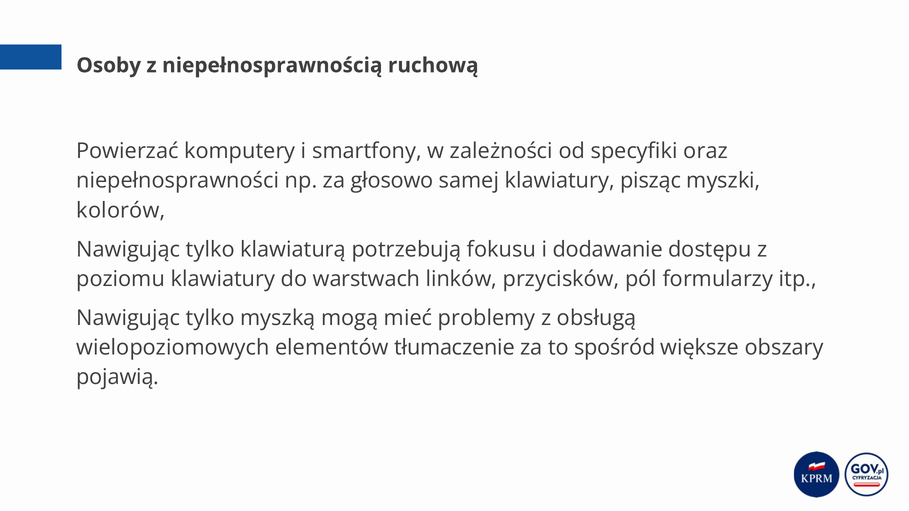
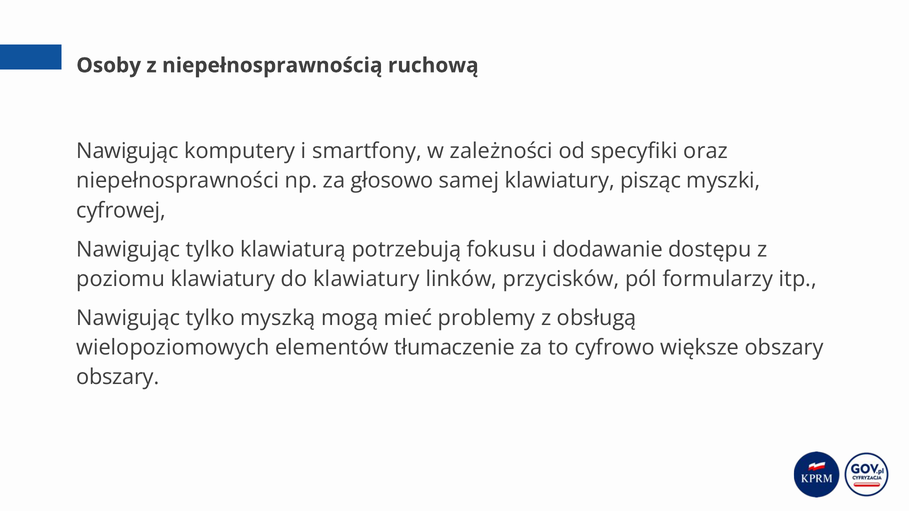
Powierzać at (127, 151): Powierzać -> Nawigując
kolorów: kolorów -> cyfrowej
do warstwach: warstwach -> klawiatury
spośród: spośród -> cyfrowo
pojawią at (118, 377): pojawią -> obszary
